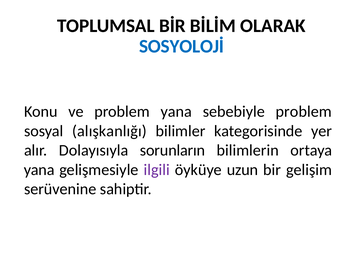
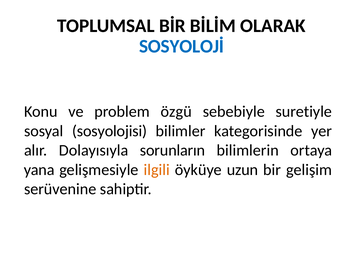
problem yana: yana -> özgü
sebebiyle problem: problem -> suretiyle
alışkanlığı: alışkanlığı -> sosyolojisi
ilgili colour: purple -> orange
